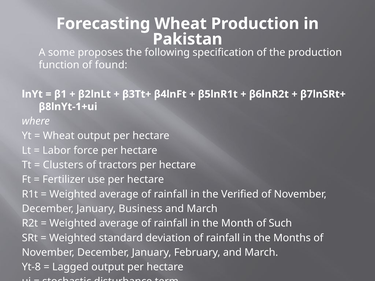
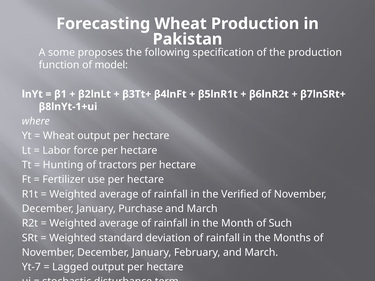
found: found -> model
Clusters: Clusters -> Hunting
Business: Business -> Purchase
Yt-8: Yt-8 -> Yt-7
